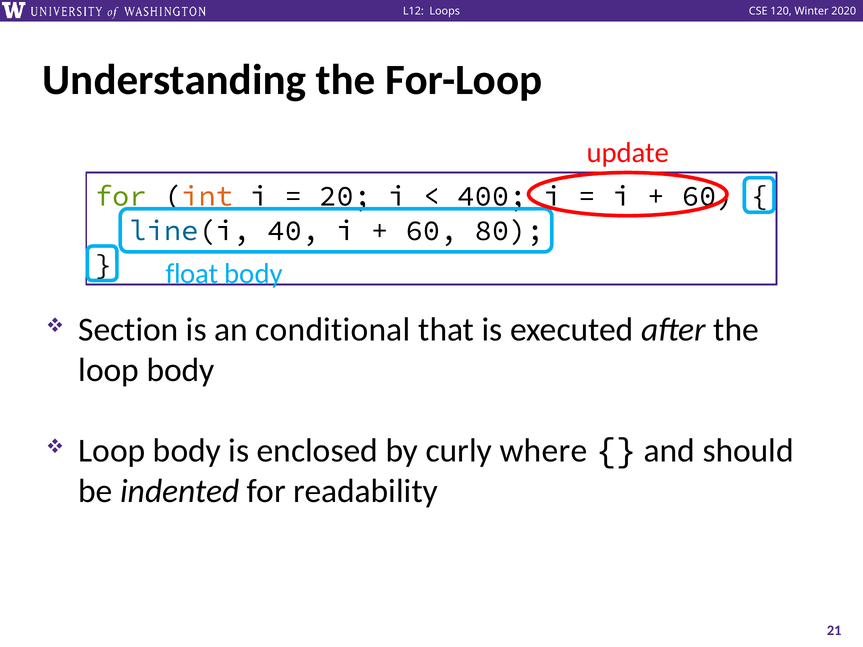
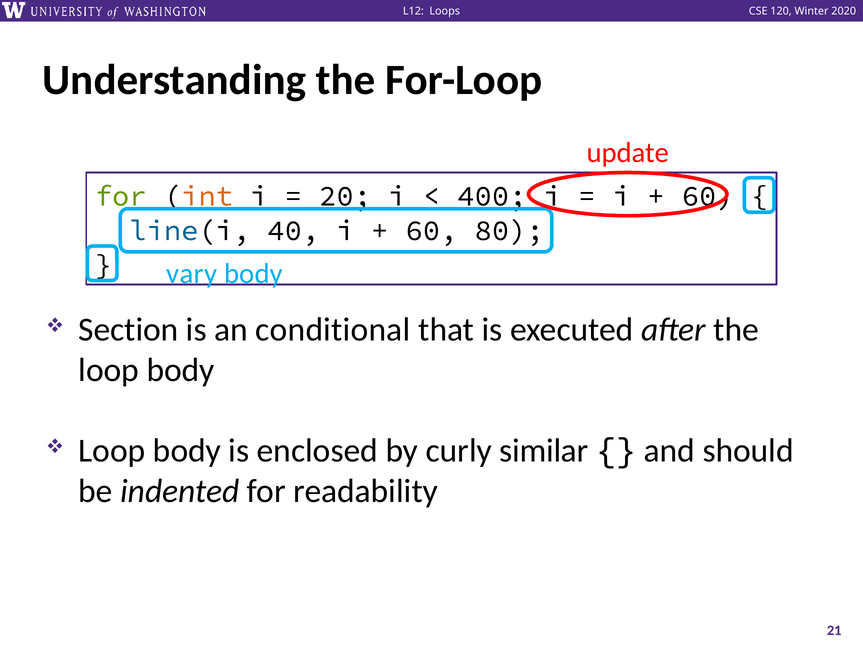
float: float -> vary
where: where -> similar
